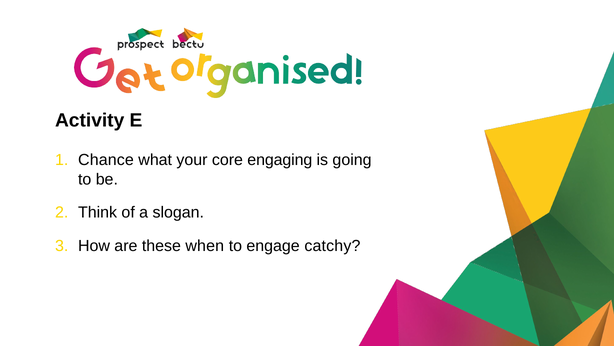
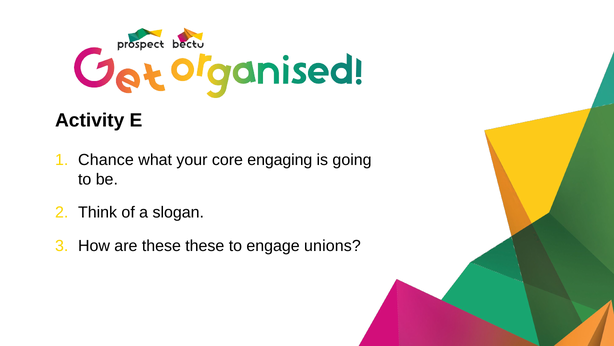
these when: when -> these
catchy: catchy -> unions
